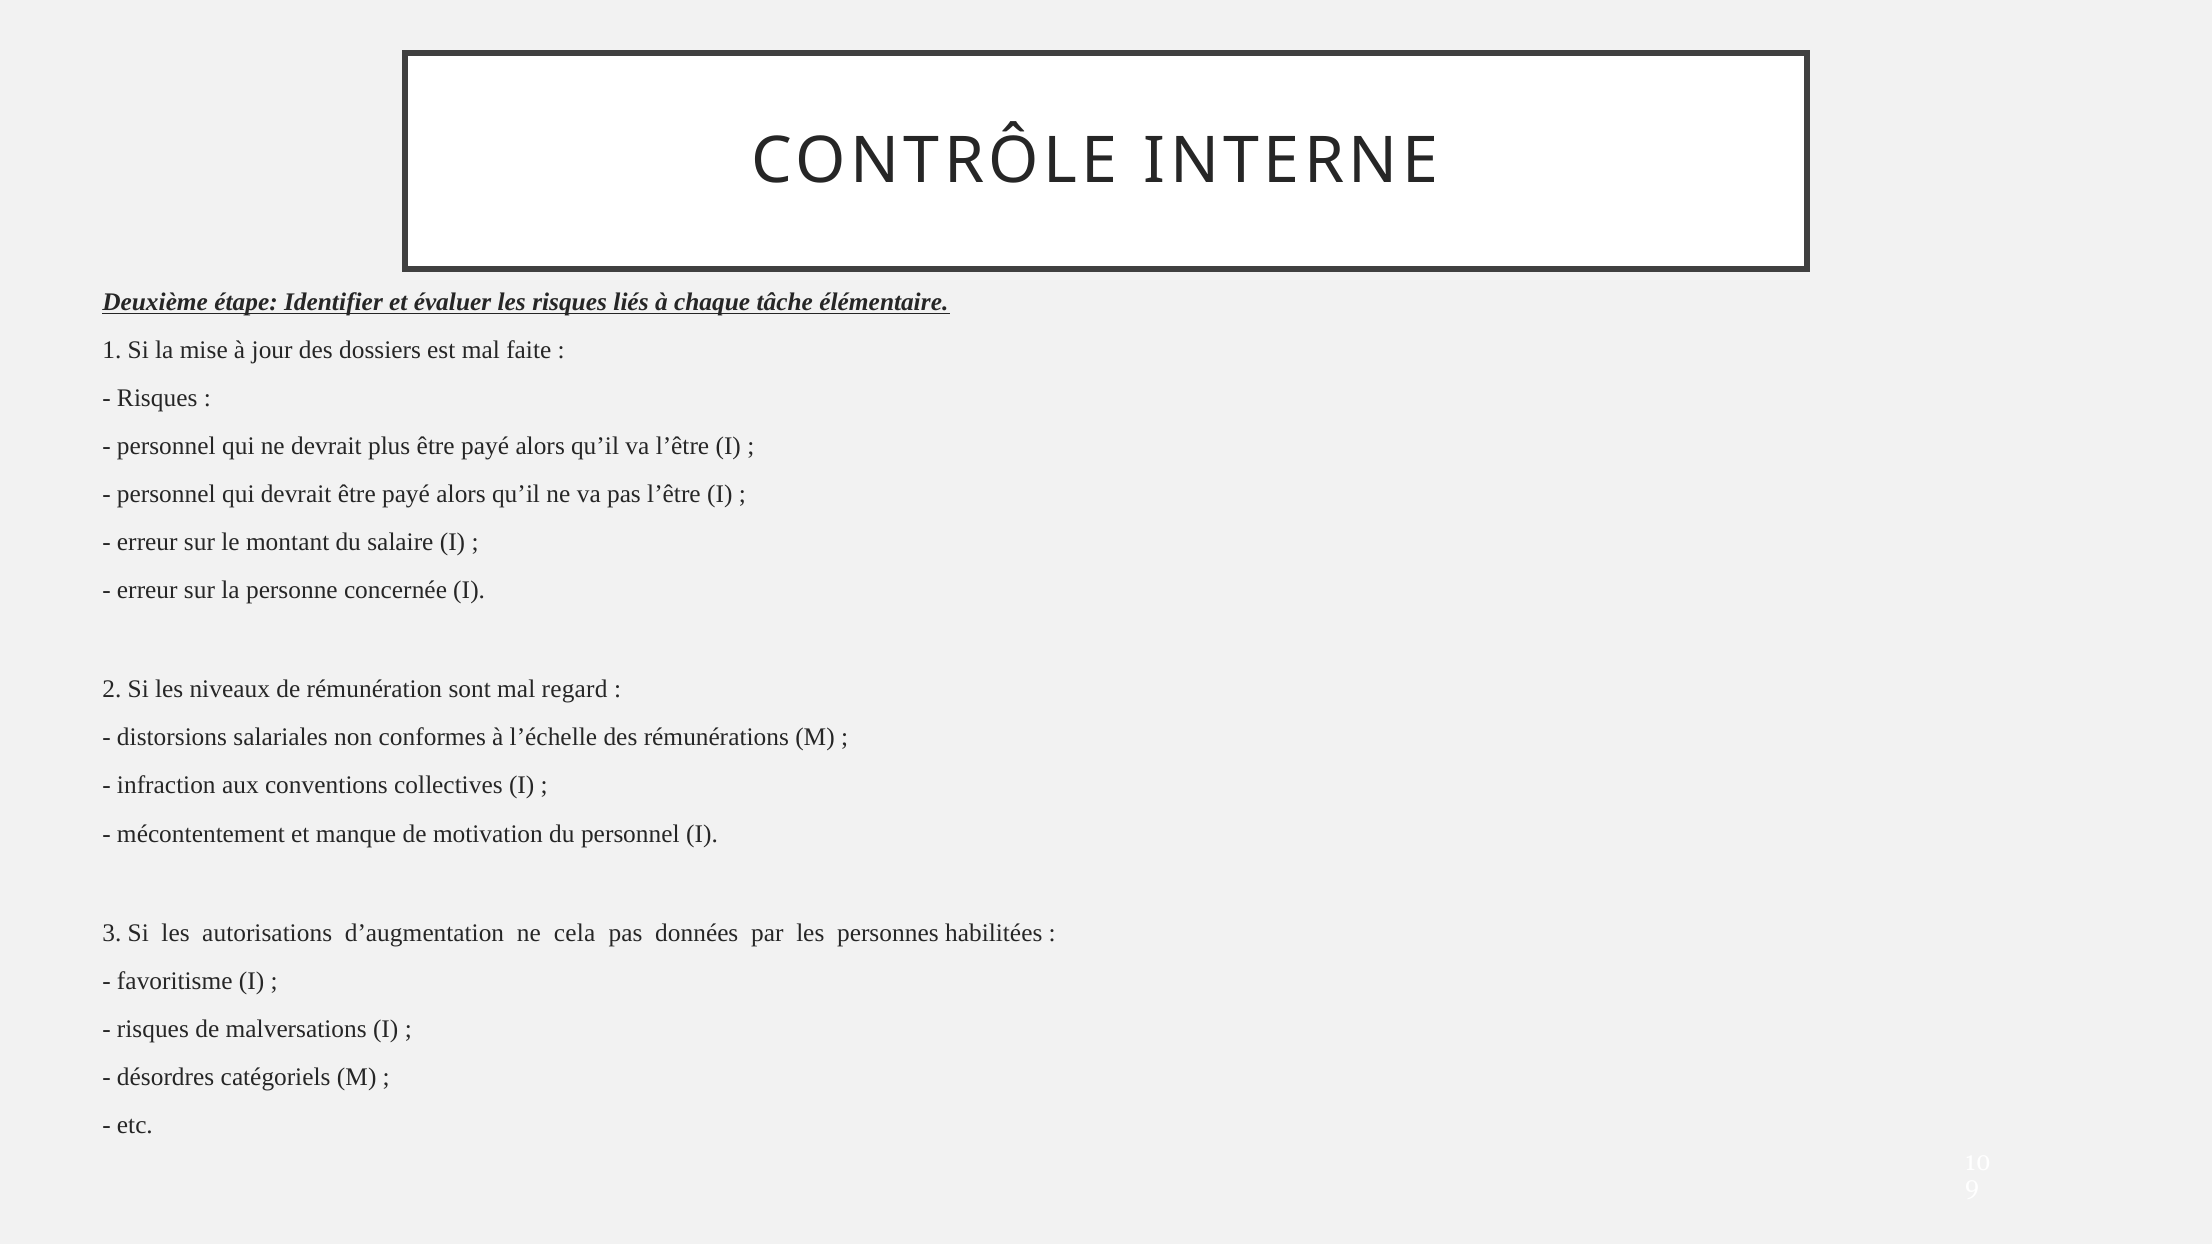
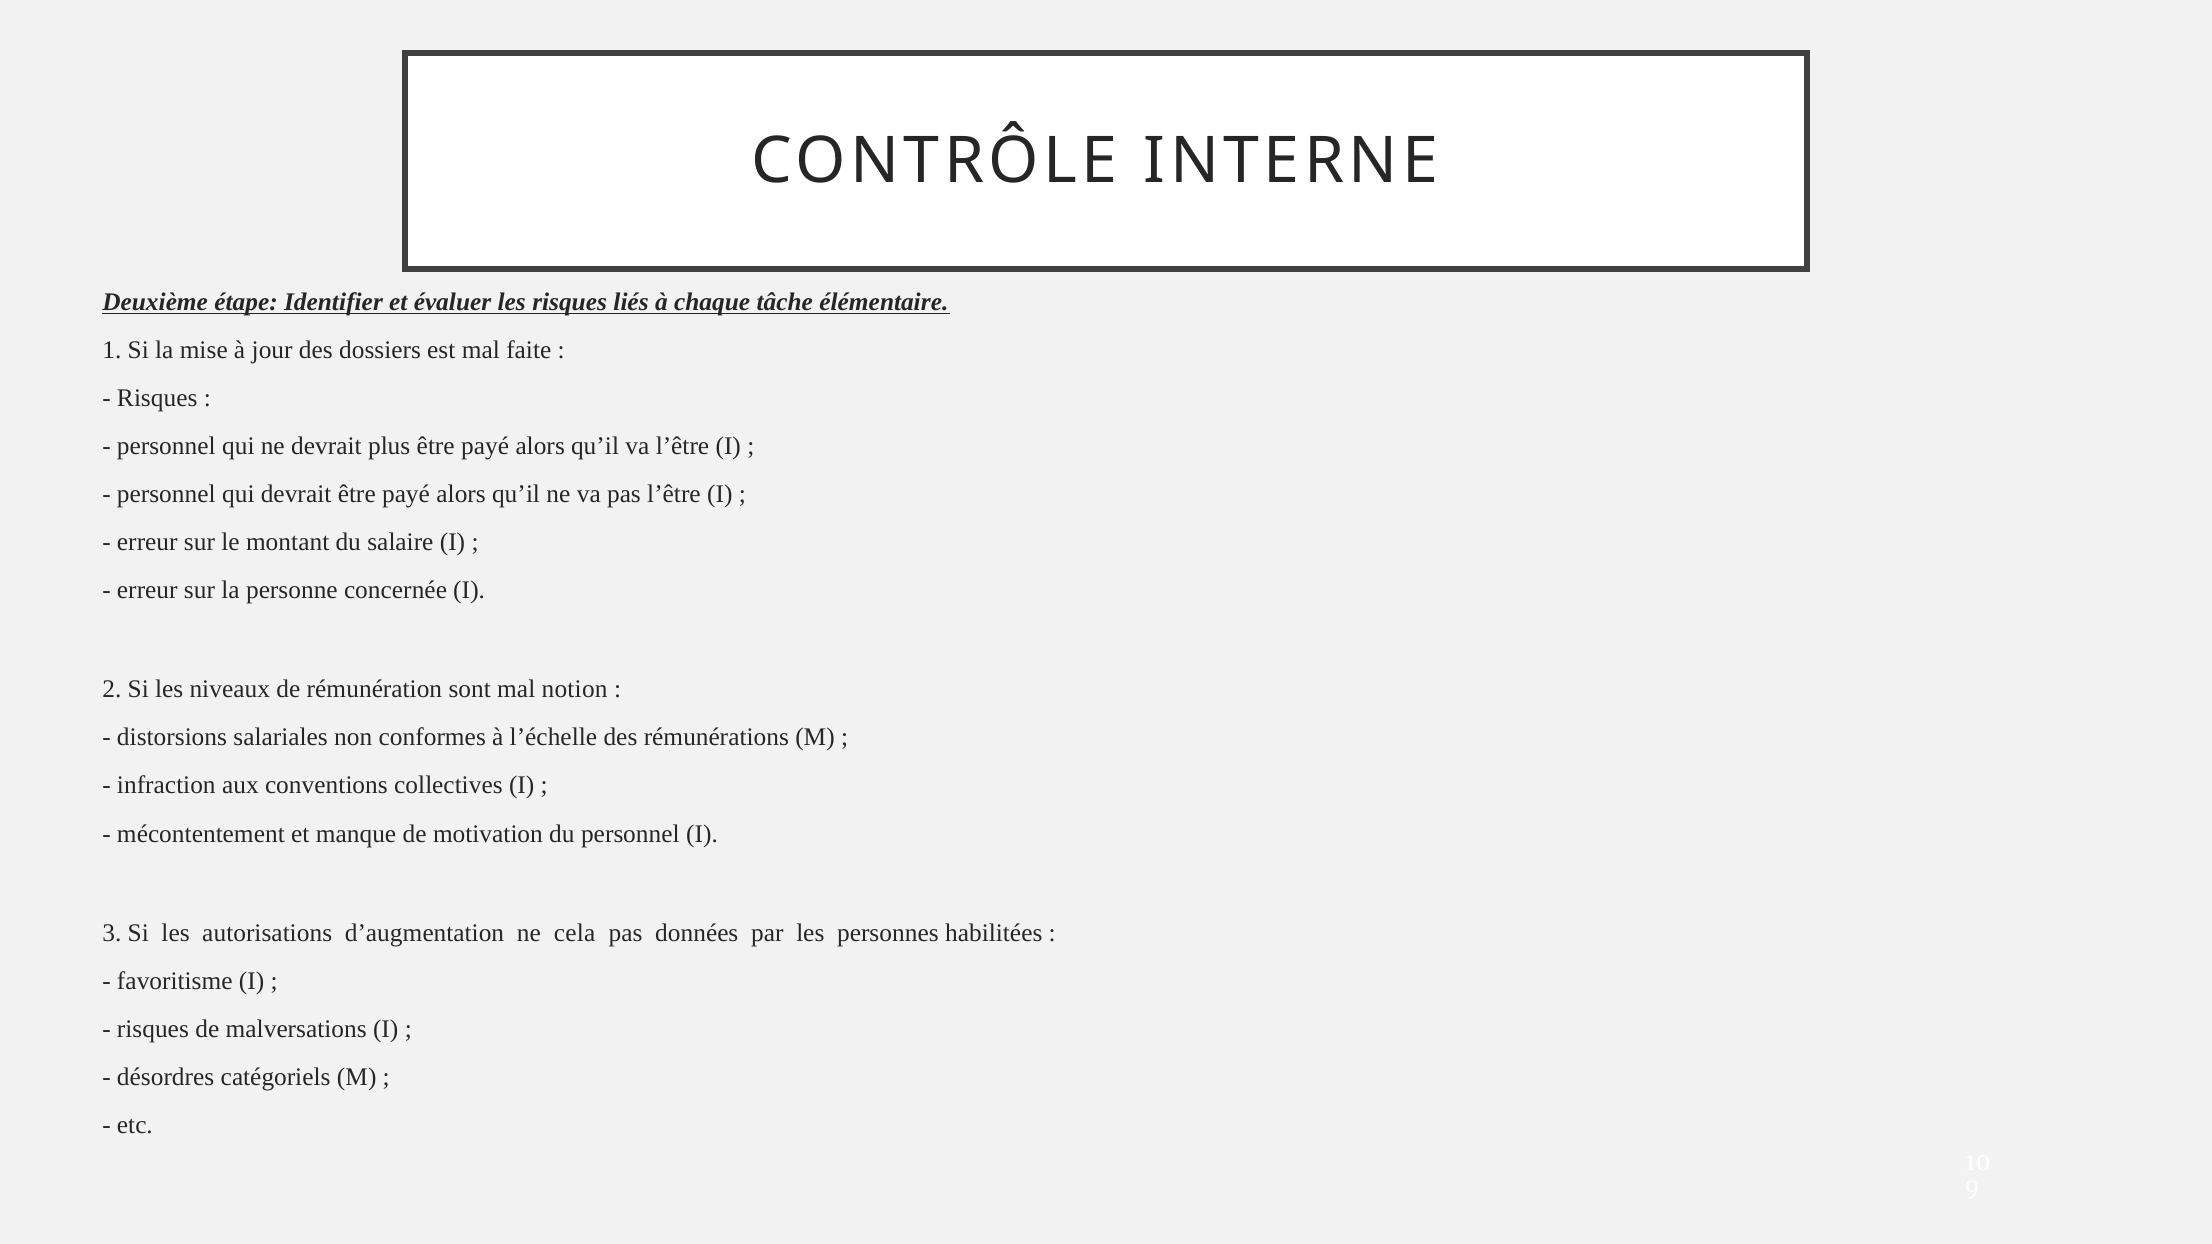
regard: regard -> notion
